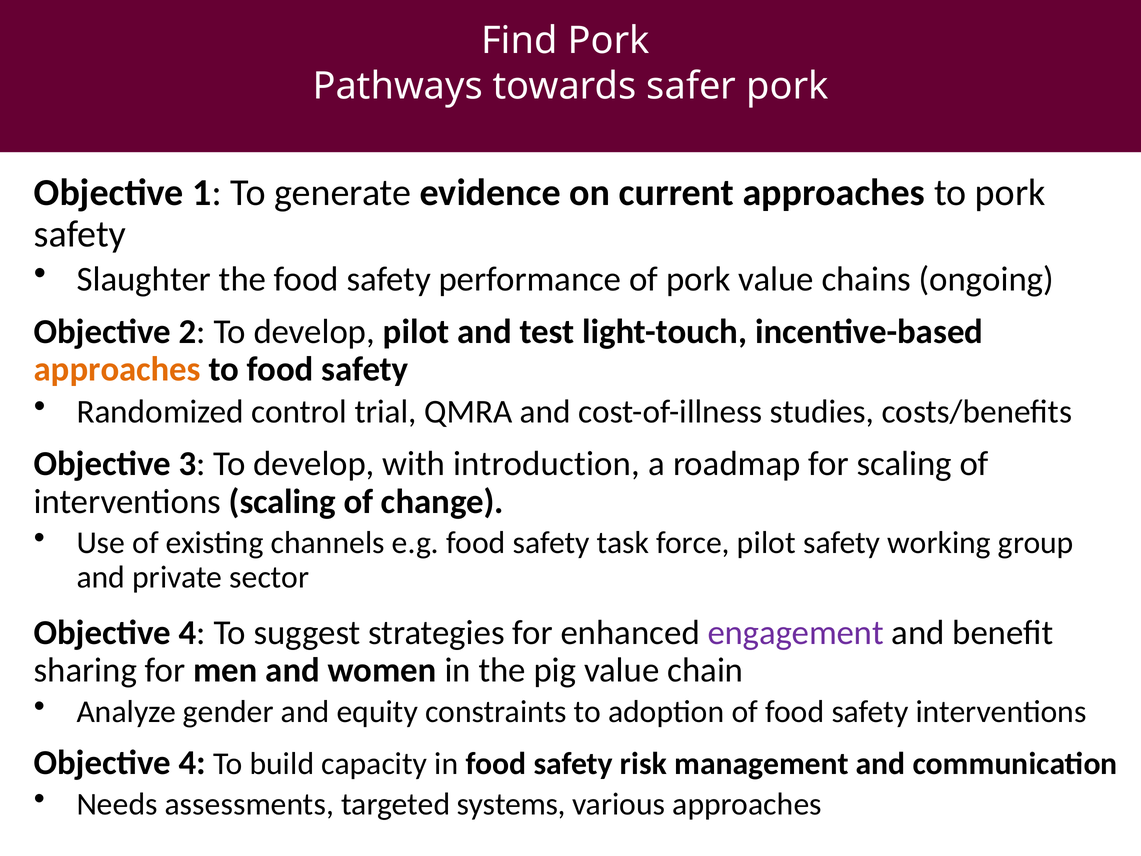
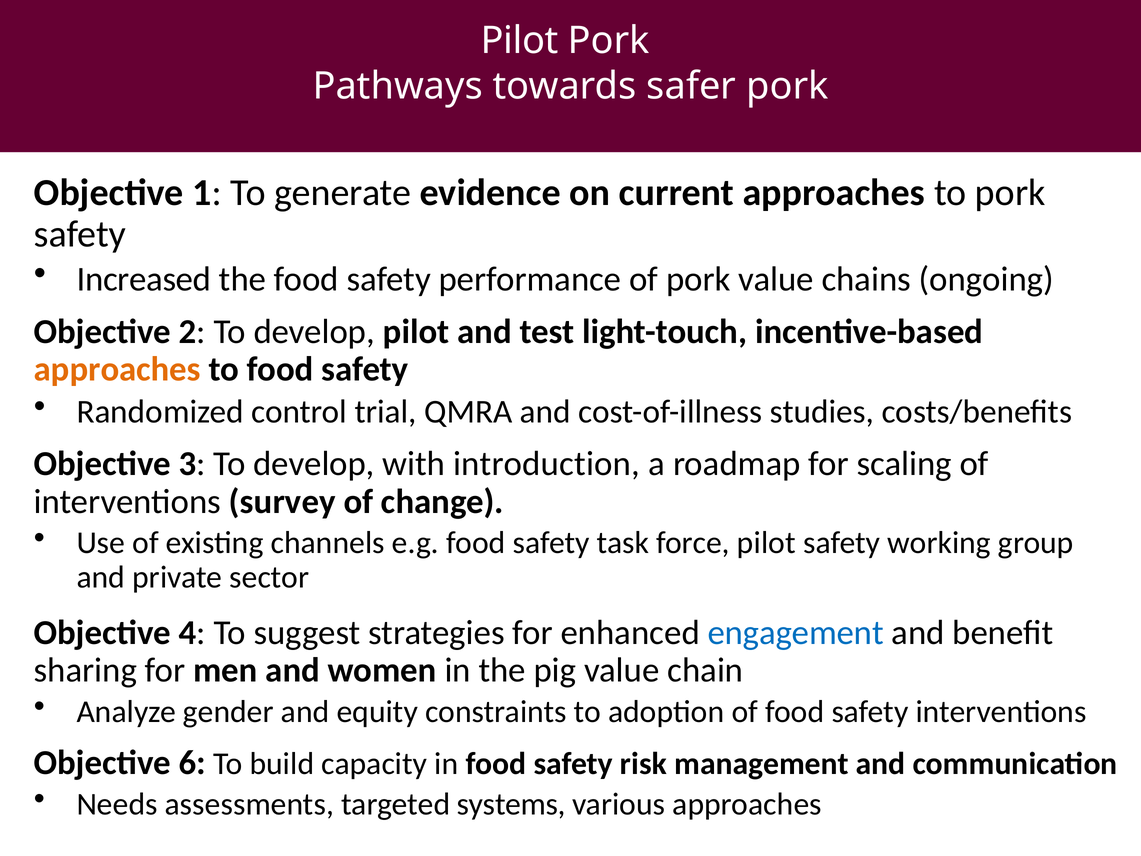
Find at (519, 41): Find -> Pilot
Slaughter: Slaughter -> Increased
interventions scaling: scaling -> survey
engagement colour: purple -> blue
4 at (192, 763): 4 -> 6
